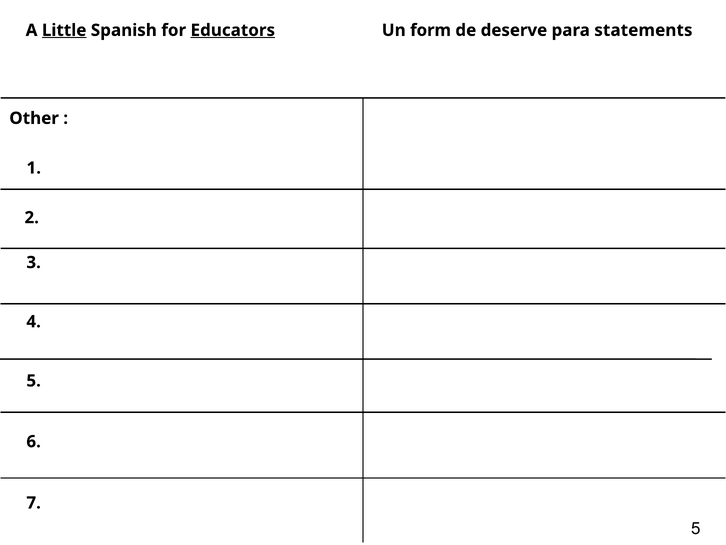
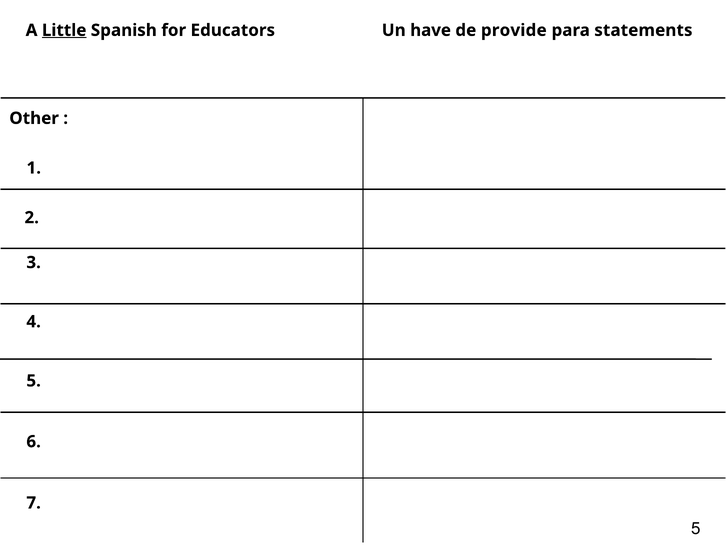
Educators underline: present -> none
form: form -> have
deserve: deserve -> provide
